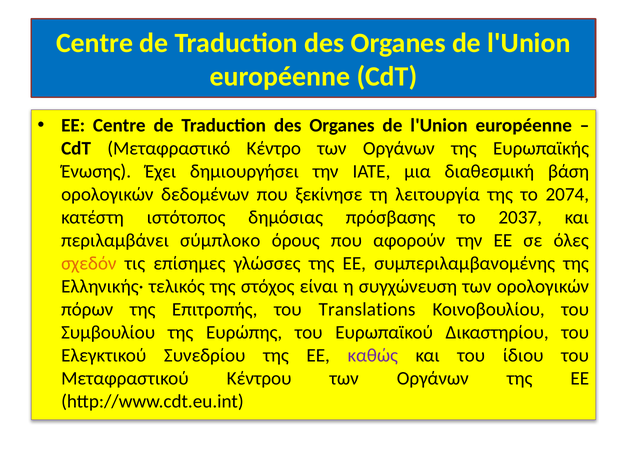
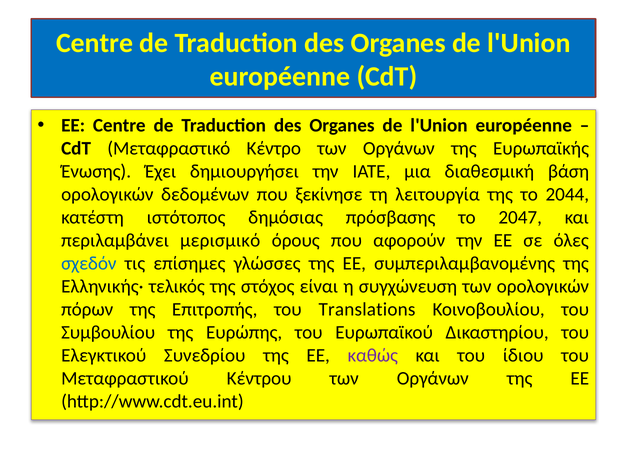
2074: 2074 -> 2044
2037: 2037 -> 2047
σύμπλοκο: σύμπλοκο -> μερισμικό
σχεδόν colour: orange -> blue
